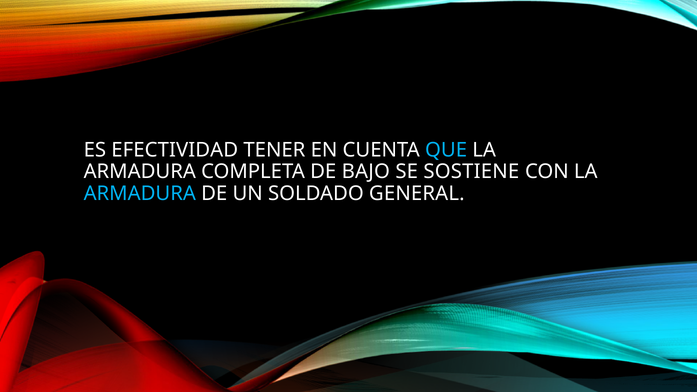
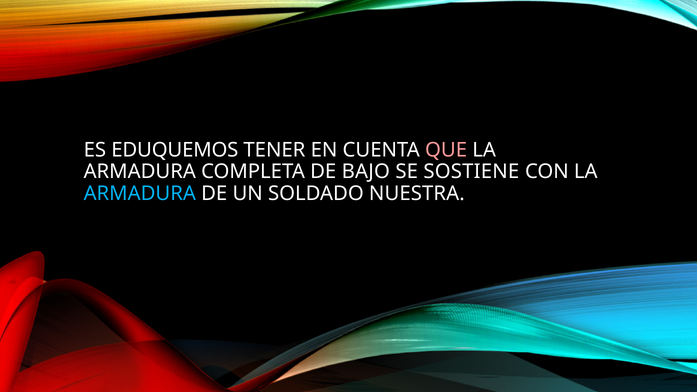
EFECTIVIDAD: EFECTIVIDAD -> EDUQUEMOS
QUE colour: light blue -> pink
GENERAL: GENERAL -> NUESTRA
